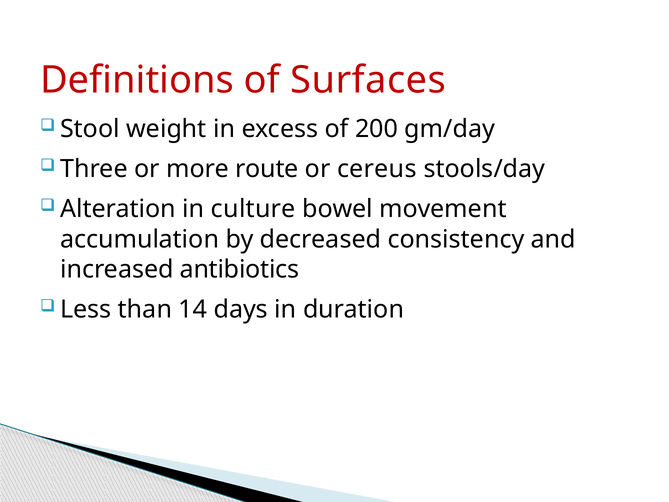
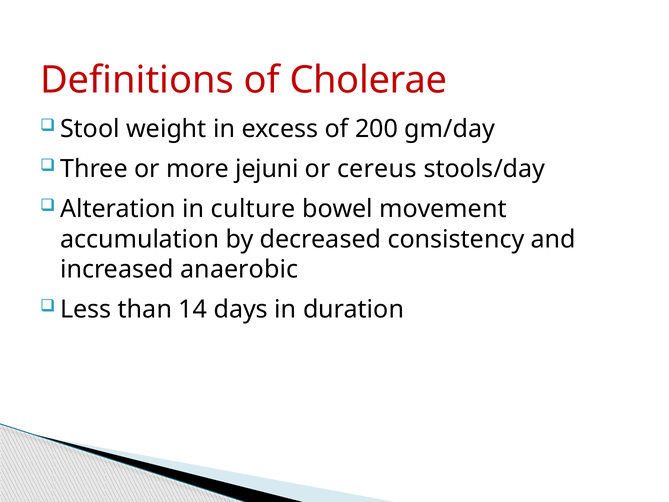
Surfaces: Surfaces -> Cholerae
route: route -> jejuni
antibiotics: antibiotics -> anaerobic
